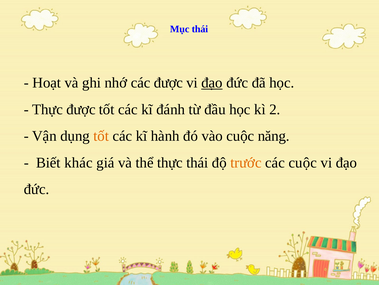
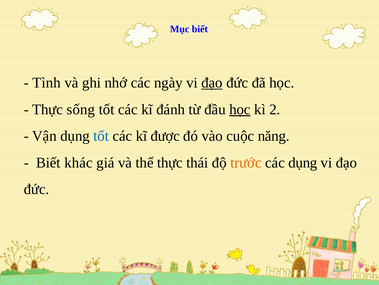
Mục thái: thái -> biết
Hoạt: Hoạt -> Tình
các được: được -> ngày
Thực được: được -> sống
học at (240, 109) underline: none -> present
tốt at (101, 136) colour: orange -> blue
hành: hành -> được
các cuộc: cuộc -> dụng
